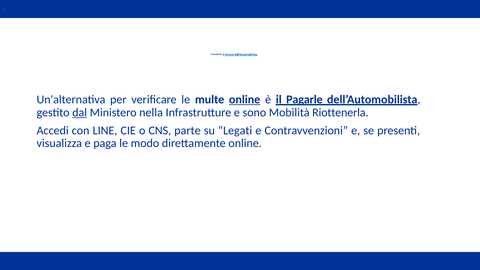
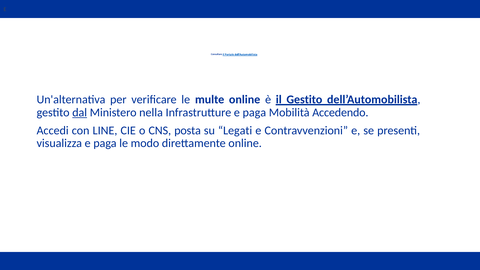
online at (245, 99) underline: present -> none
il Pagarle: Pagarle -> Gestito
Infrastrutture e sono: sono -> paga
Riottenerla: Riottenerla -> Accedendo
parte: parte -> posta
